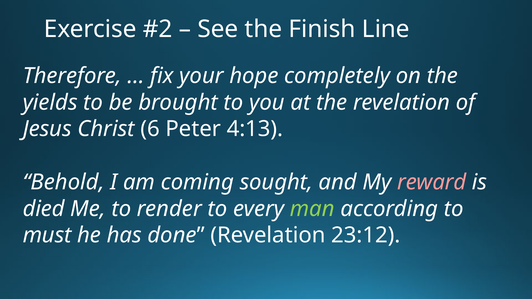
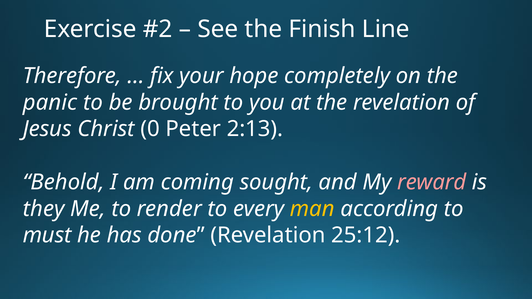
yields: yields -> panic
6: 6 -> 0
4:13: 4:13 -> 2:13
died: died -> they
man colour: light green -> yellow
23:12: 23:12 -> 25:12
